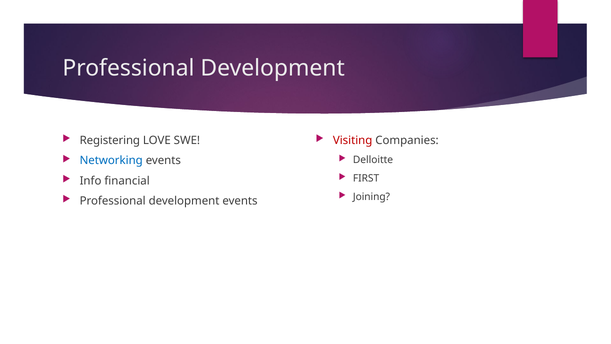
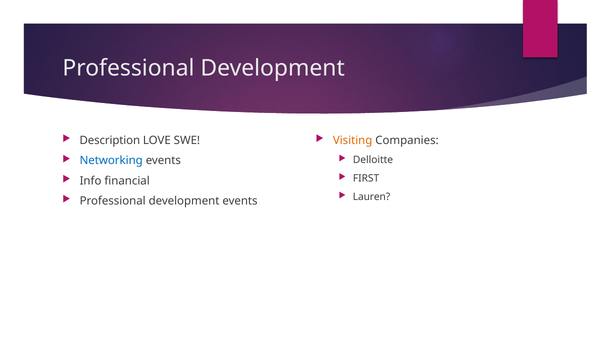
Registering: Registering -> Description
Visiting colour: red -> orange
Joining: Joining -> Lauren
